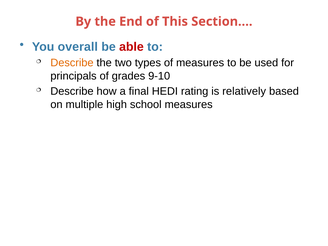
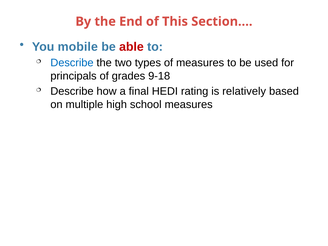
overall: overall -> mobile
Describe at (72, 63) colour: orange -> blue
9-10: 9-10 -> 9-18
